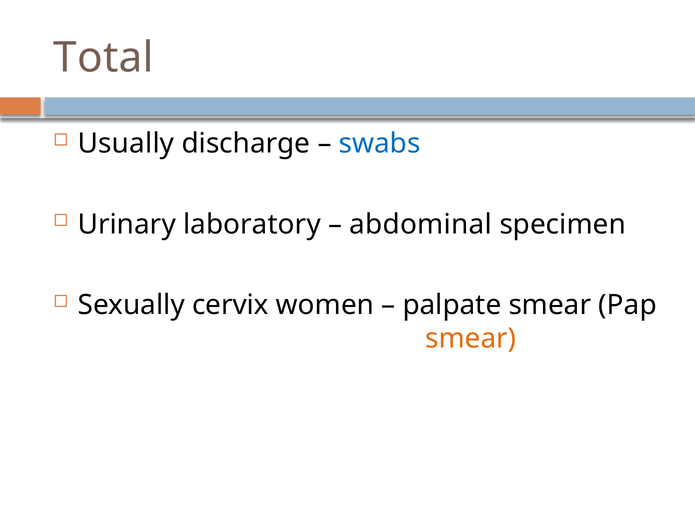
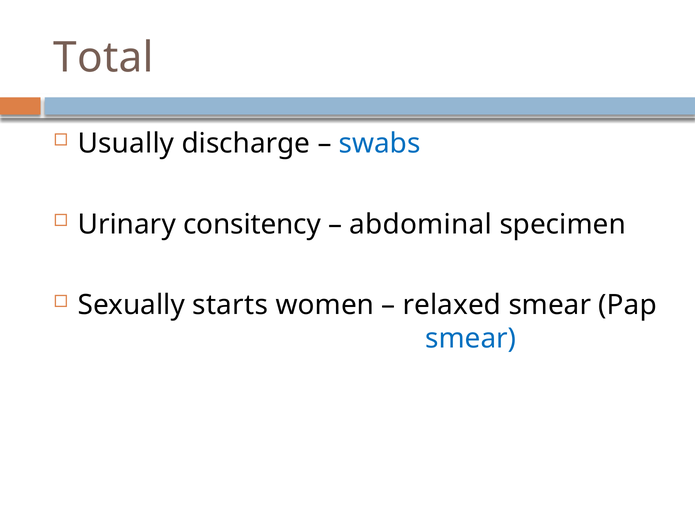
laboratory: laboratory -> consitency
cervix: cervix -> starts
palpate: palpate -> relaxed
smear at (471, 339) colour: orange -> blue
